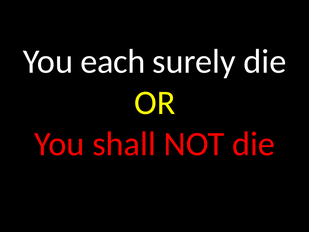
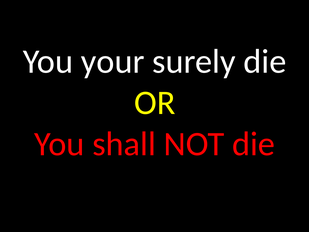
each: each -> your
